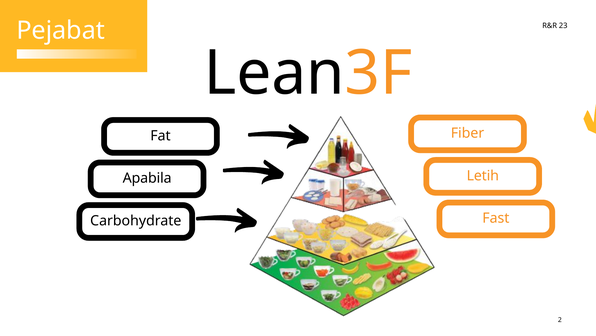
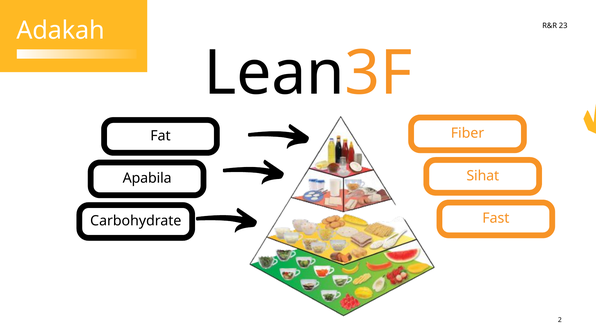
Pejabat: Pejabat -> Adakah
Letih: Letih -> Sihat
